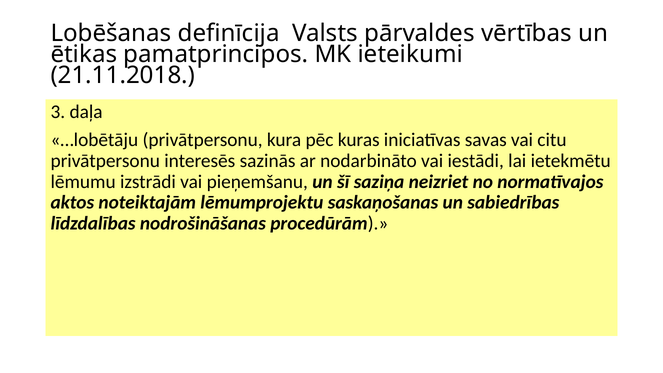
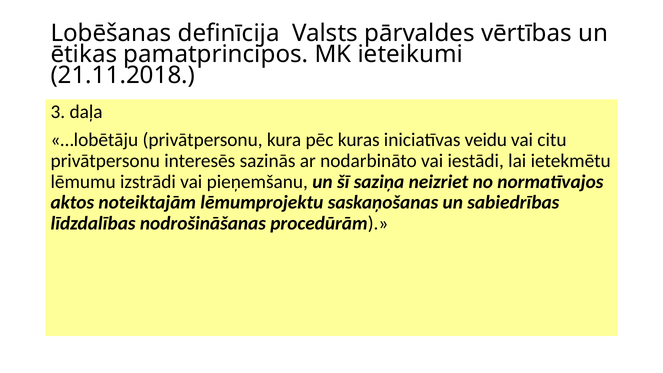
savas: savas -> veidu
